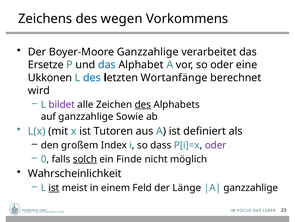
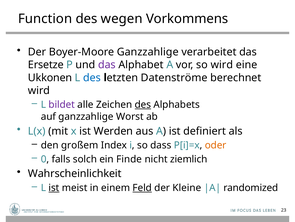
Zeichens: Zeichens -> Function
das at (107, 65) colour: blue -> purple
so oder: oder -> wird
Wortanfänge: Wortanfänge -> Datenströme
Sowie: Sowie -> Worst
Tutoren: Tutoren -> Werden
oder at (216, 145) colour: purple -> orange
solch underline: present -> none
möglich: möglich -> ziemlich
Feld underline: none -> present
Länge: Länge -> Kleine
ganzzahlige at (251, 187): ganzzahlige -> randomized
